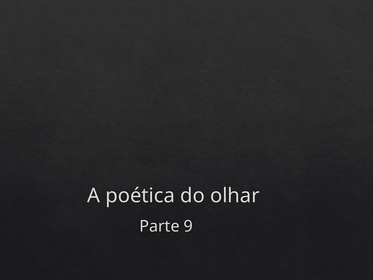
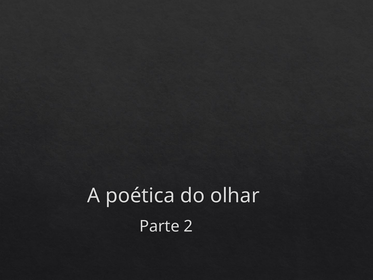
9: 9 -> 2
